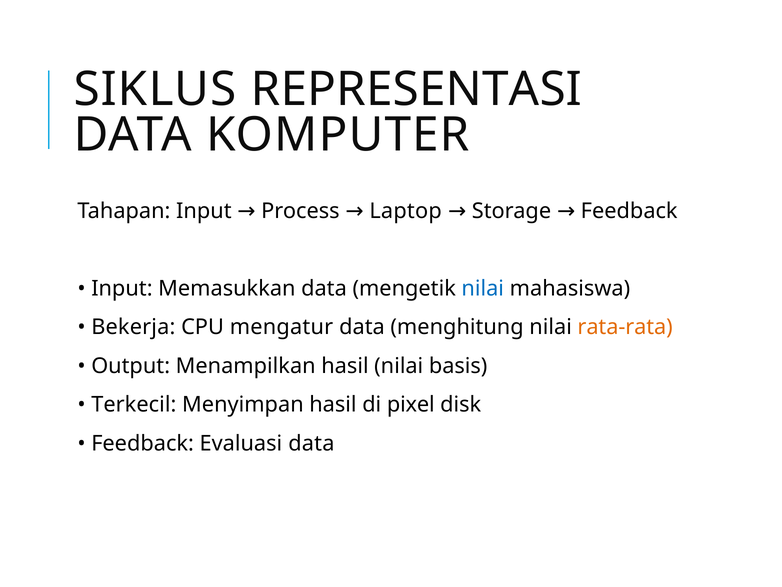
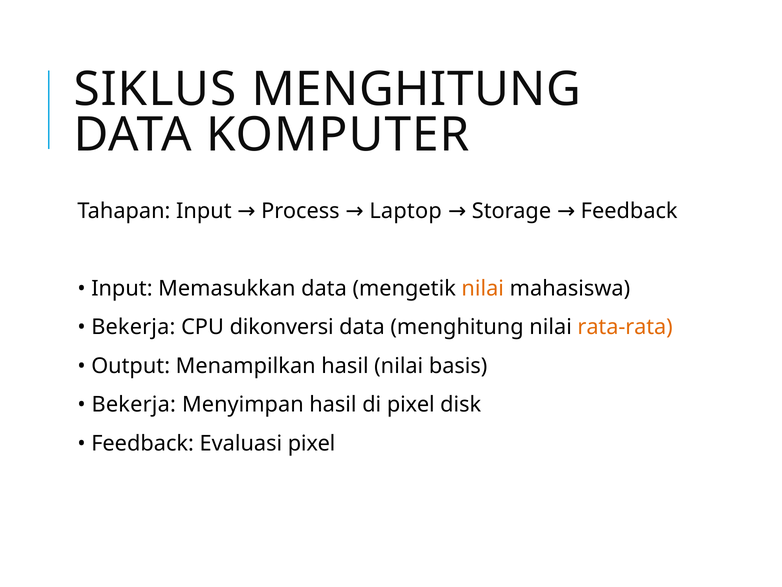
SIKLUS REPRESENTASI: REPRESENTASI -> MENGHITUNG
nilai at (483, 288) colour: blue -> orange
mengatur: mengatur -> dikonversi
Terkecil at (134, 404): Terkecil -> Bekerja
Evaluasi data: data -> pixel
